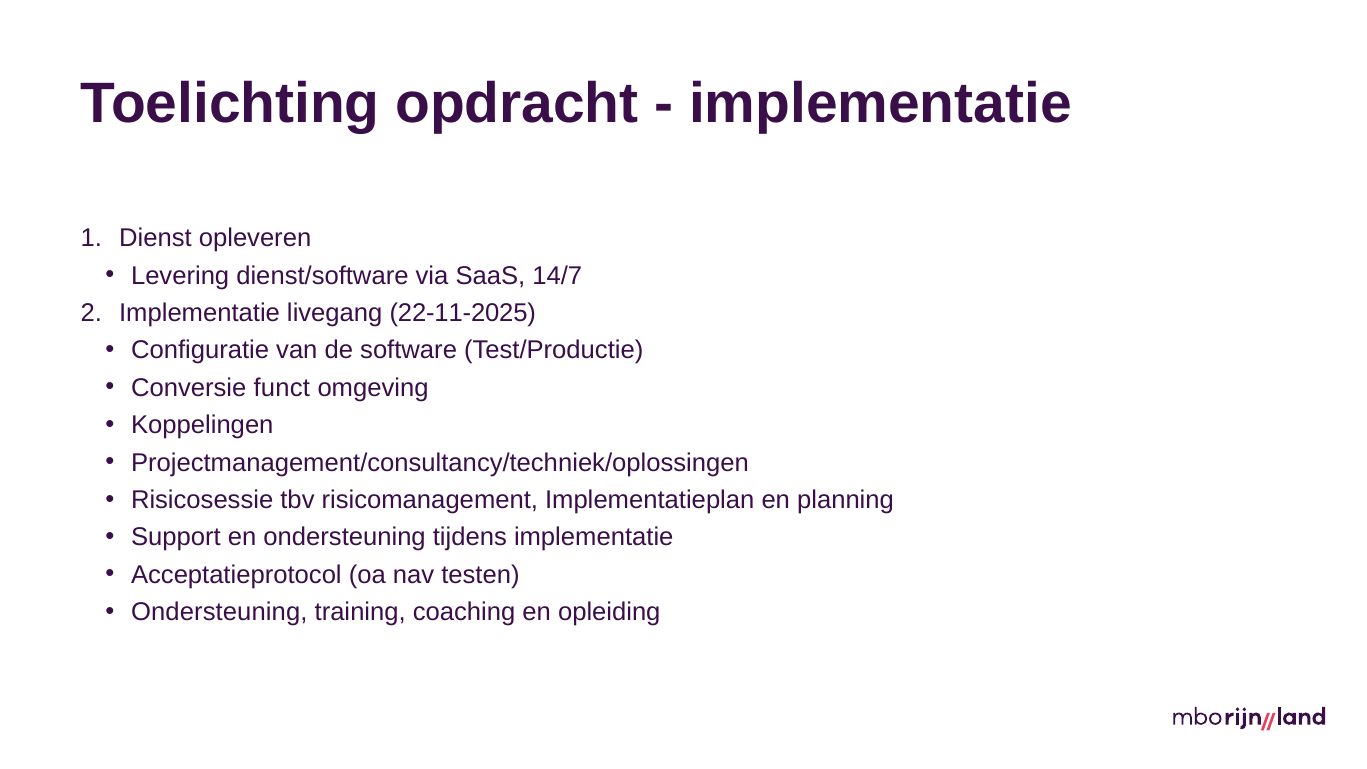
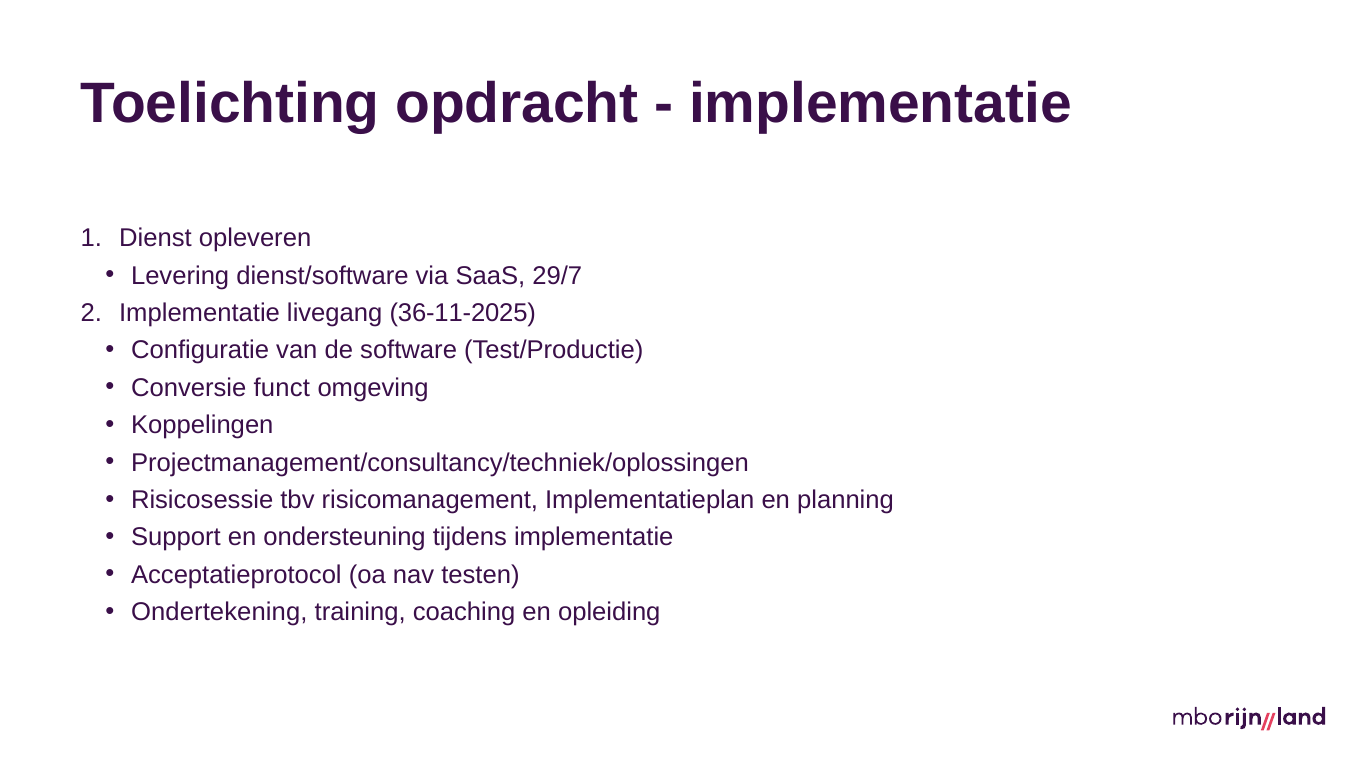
14/7: 14/7 -> 29/7
22-11-2025: 22-11-2025 -> 36-11-2025
Ondersteuning at (219, 612): Ondersteuning -> Ondertekening
